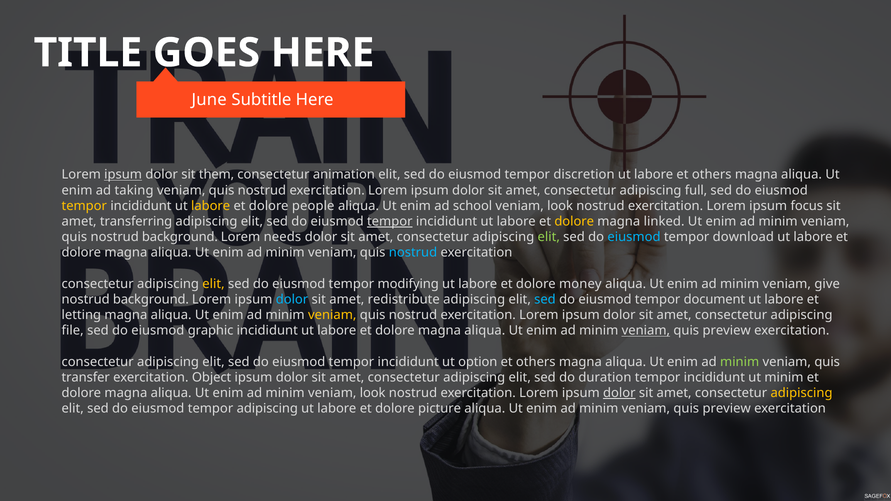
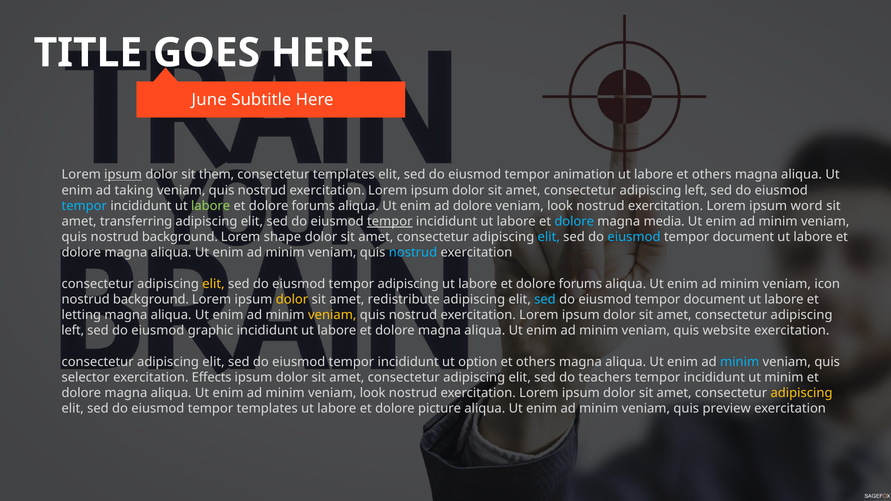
consectetur animation: animation -> templates
discretion: discretion -> animation
full at (696, 190): full -> left
tempor at (84, 206) colour: yellow -> light blue
labore at (211, 206) colour: yellow -> light green
people at (313, 206): people -> forums
ad school: school -> dolore
focus: focus -> word
dolore at (574, 222) colour: yellow -> light blue
linked: linked -> media
needs: needs -> shape
elit at (549, 237) colour: light green -> light blue
download at (743, 237): download -> document
tempor modifying: modifying -> adipiscing
money at (580, 284): money -> forums
give: give -> icon
dolor at (292, 300) colour: light blue -> yellow
file at (73, 331): file -> left
veniam at (646, 331) underline: present -> none
preview at (727, 331): preview -> website
minim at (740, 362) colour: light green -> light blue
transfer: transfer -> selector
Object: Object -> Effects
duration: duration -> teachers
dolor at (619, 393) underline: present -> none
tempor adipiscing: adipiscing -> templates
